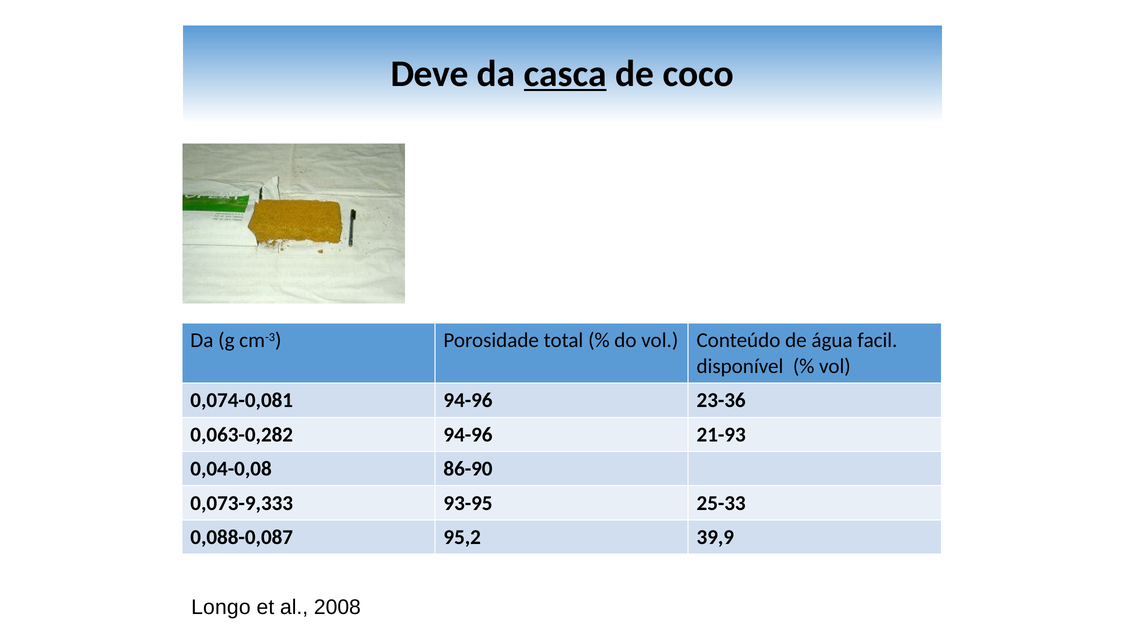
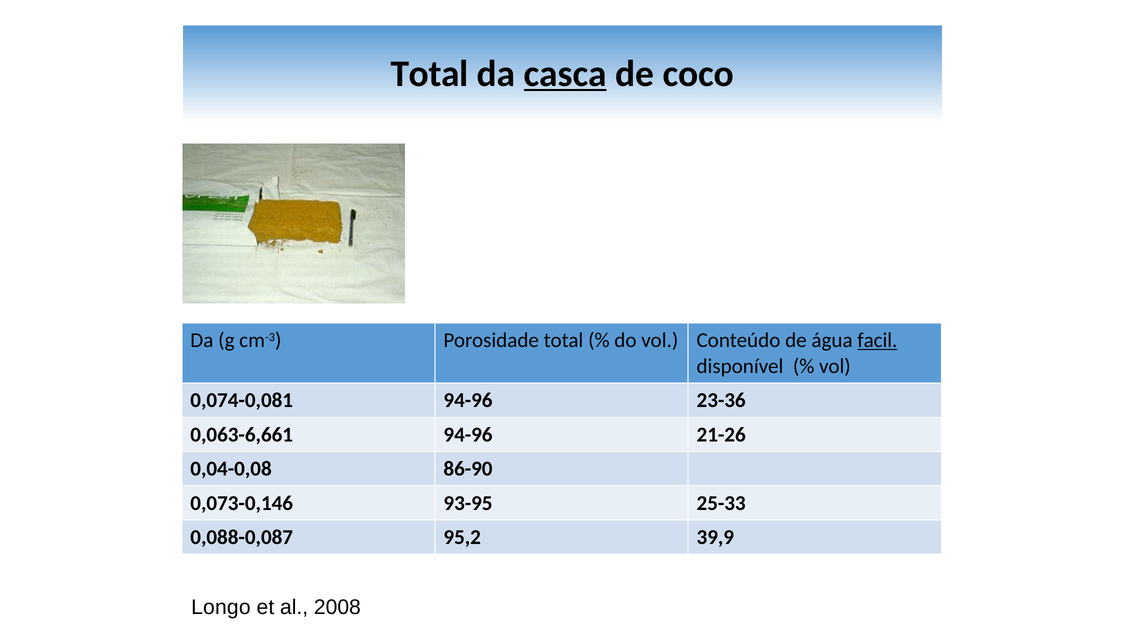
Deve at (430, 74): Deve -> Total
facil underline: none -> present
0,063-0,282: 0,063-0,282 -> 0,063-6,661
21-93: 21-93 -> 21-26
0,073-9,333: 0,073-9,333 -> 0,073-0,146
